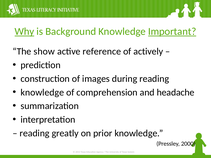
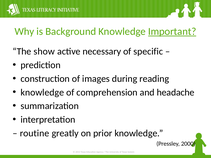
Why underline: present -> none
reference: reference -> necessary
actively: actively -> specific
reading at (35, 133): reading -> routine
